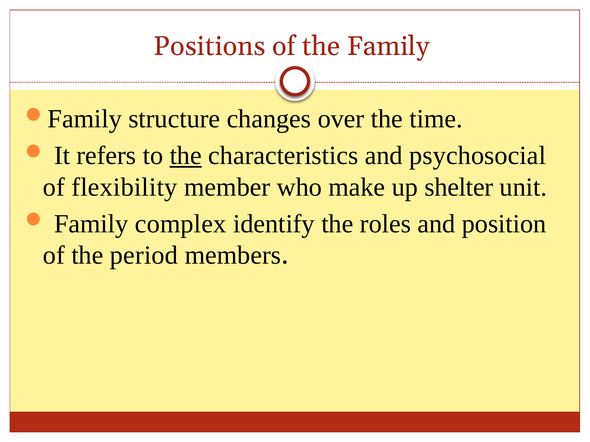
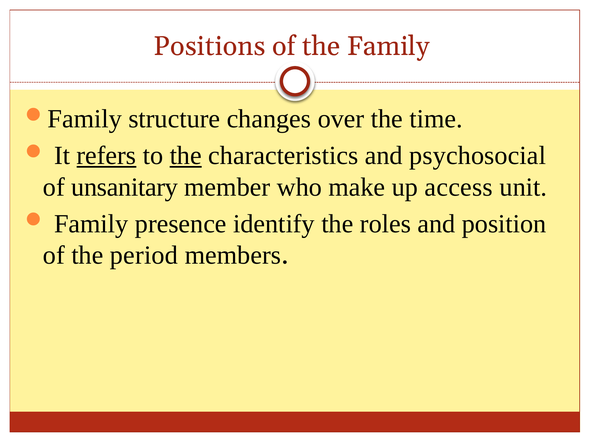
refers underline: none -> present
flexibility: flexibility -> unsanitary
shelter: shelter -> access
complex: complex -> presence
